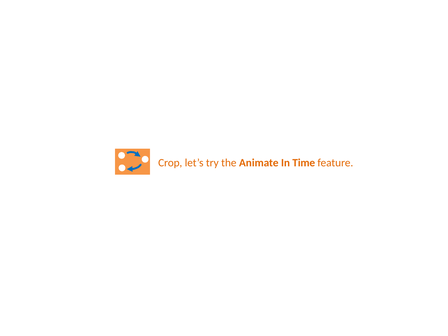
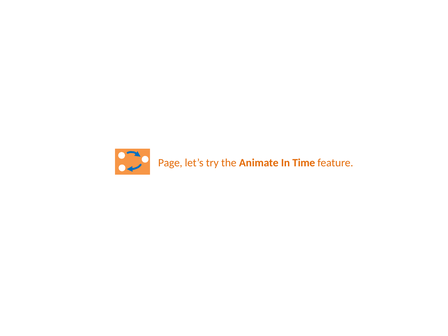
Crop: Crop -> Page
